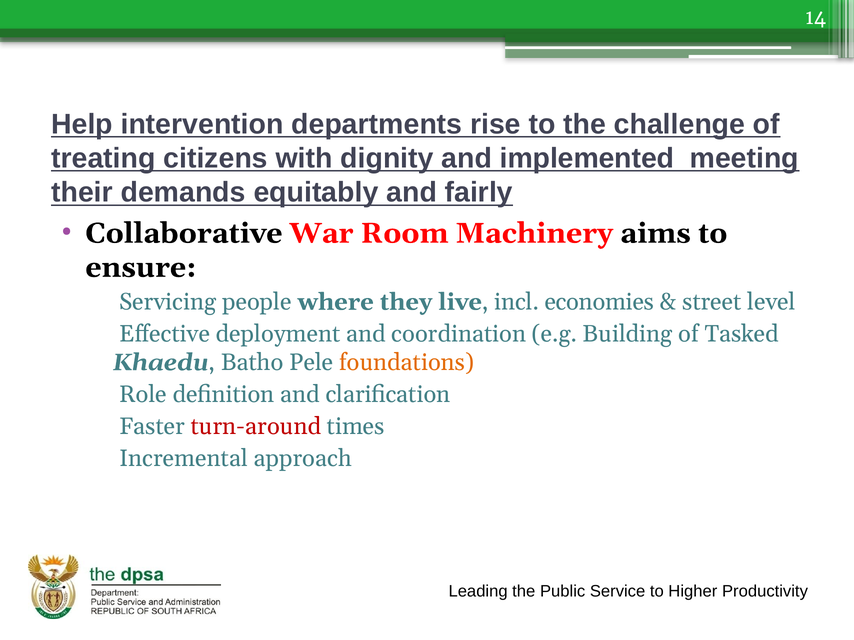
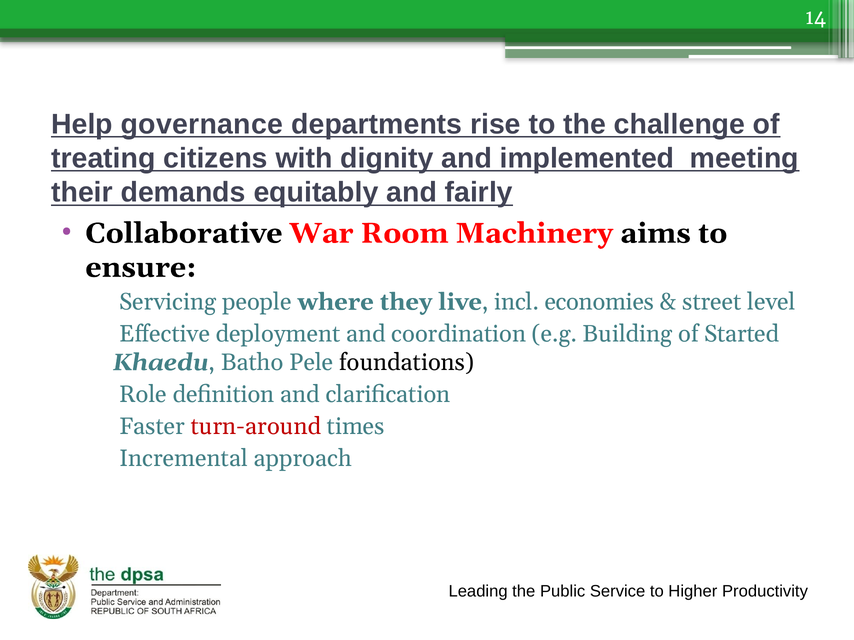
intervention: intervention -> governance
Tasked: Tasked -> Started
foundations colour: orange -> black
